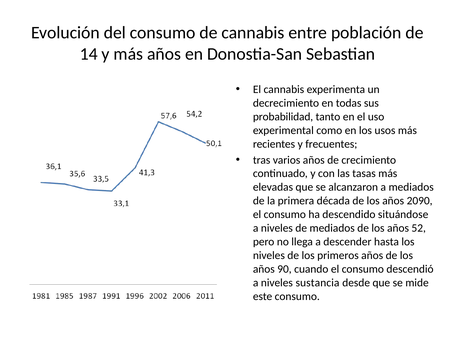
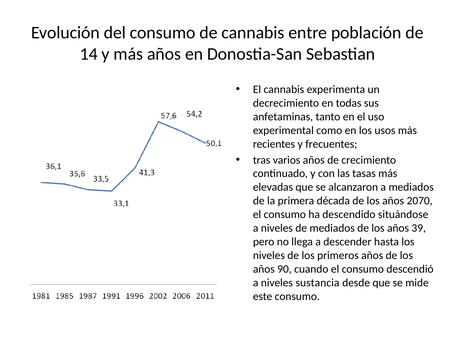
probabilidad: probabilidad -> anfetaminas
2090: 2090 -> 2070
52: 52 -> 39
